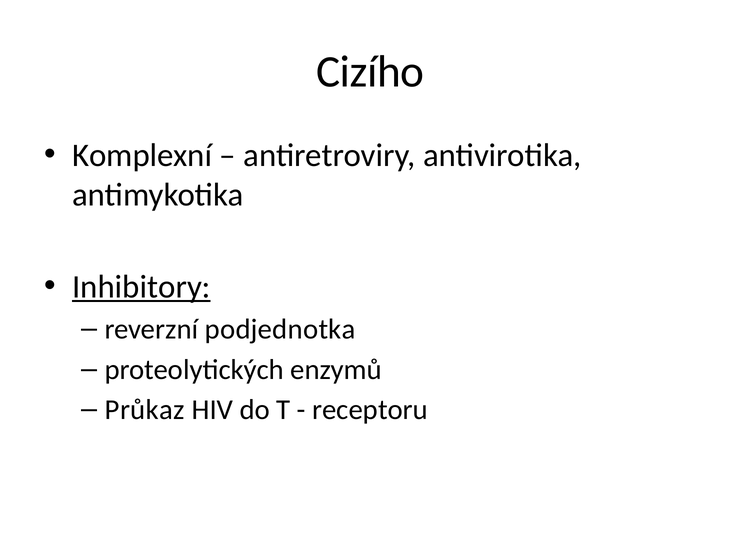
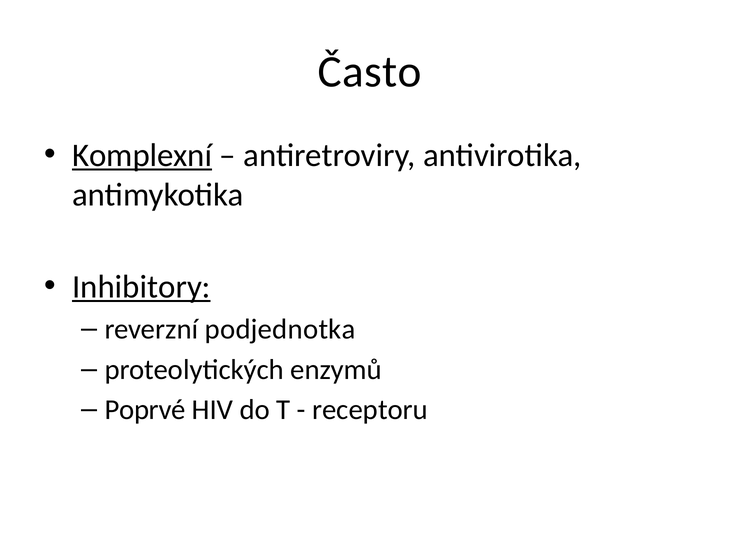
Cizího: Cizího -> Často
Komplexní underline: none -> present
Průkaz: Průkaz -> Poprvé
